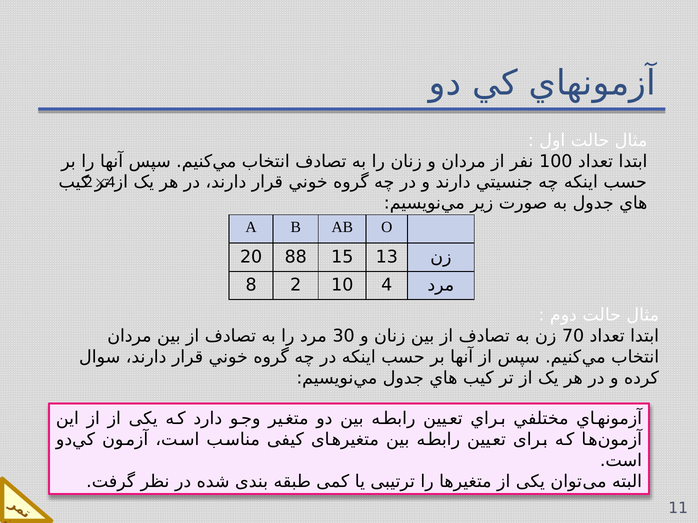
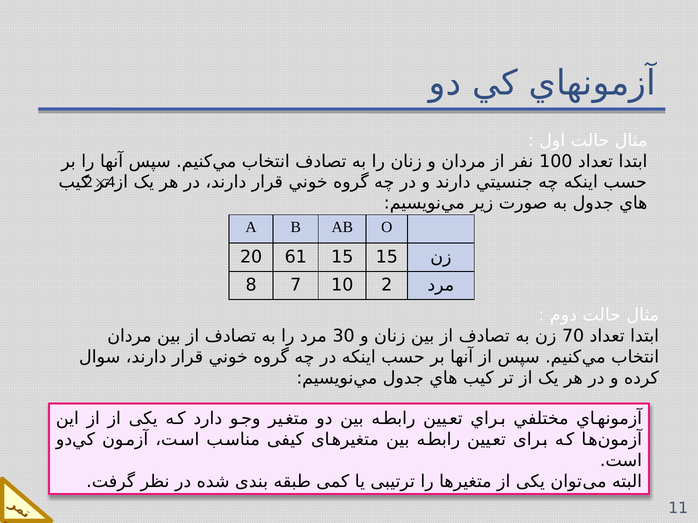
88: 88 -> 61
15 13: 13 -> 15
8 2: 2 -> 7
10 4: 4 -> 2
